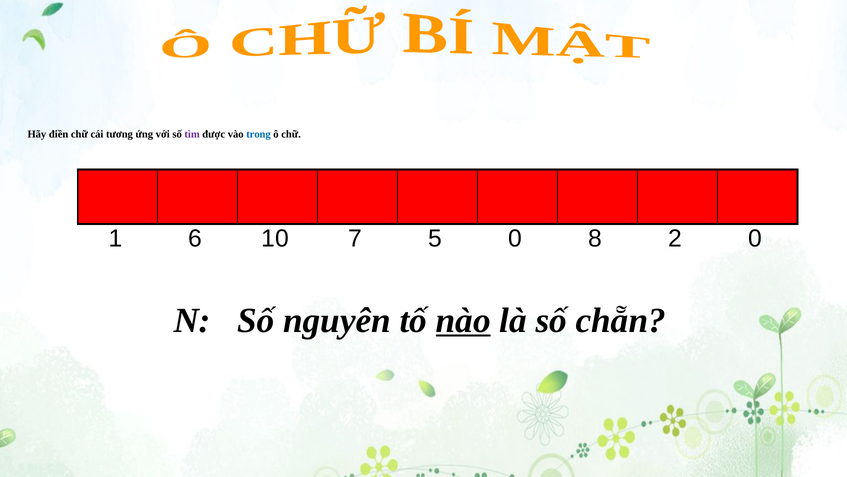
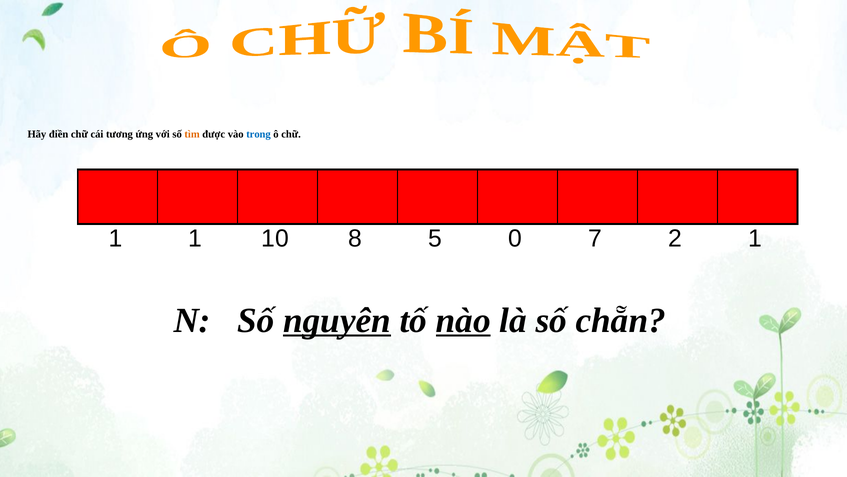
tìm colour: purple -> orange
1 6: 6 -> 1
7: 7 -> 8
8: 8 -> 7
2 0: 0 -> 1
nguyên underline: none -> present
